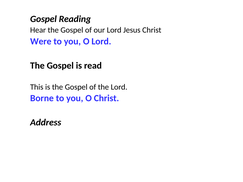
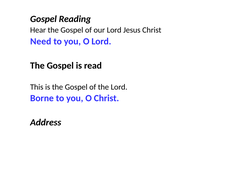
Were: Were -> Need
